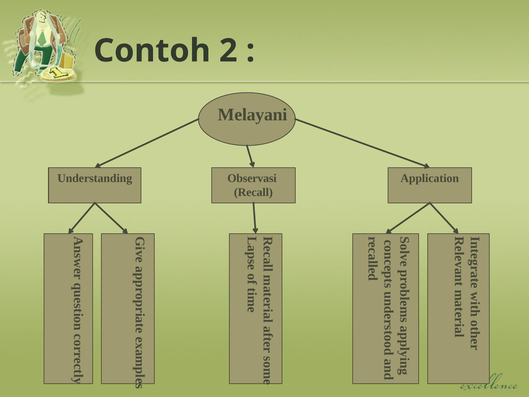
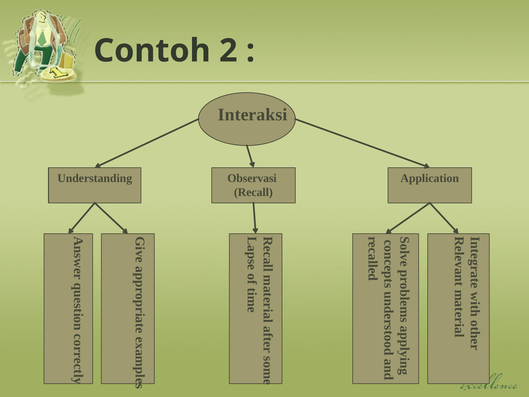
Melayani: Melayani -> Interaksi
